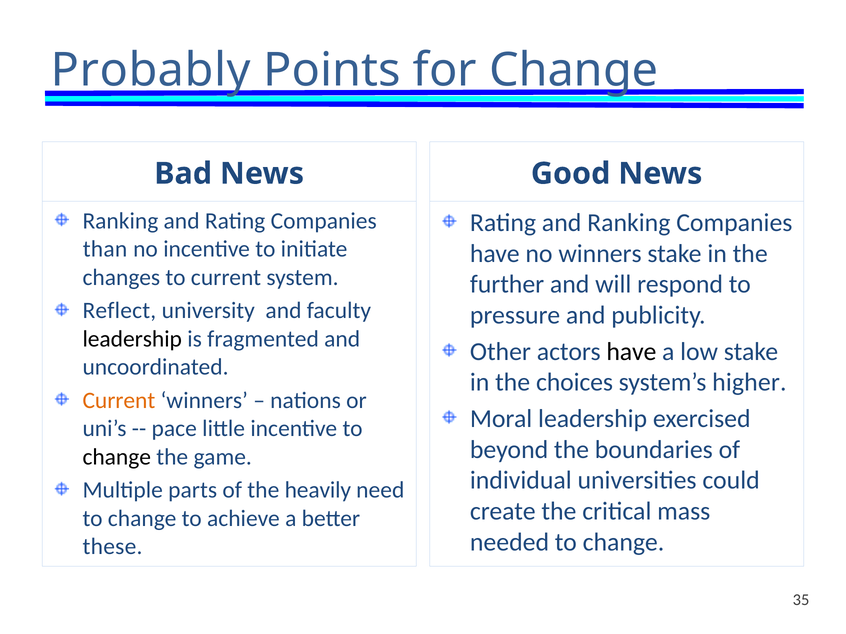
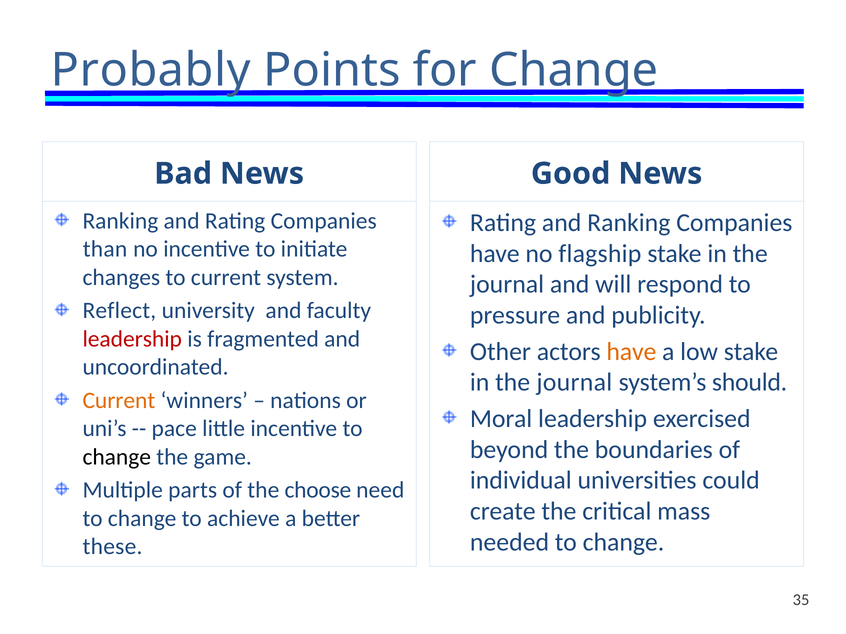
no winners: winners -> flagship
further at (507, 285): further -> journal
leadership at (132, 339) colour: black -> red
have at (631, 352) colour: black -> orange
choices at (574, 383): choices -> journal
higher: higher -> should
heavily: heavily -> choose
